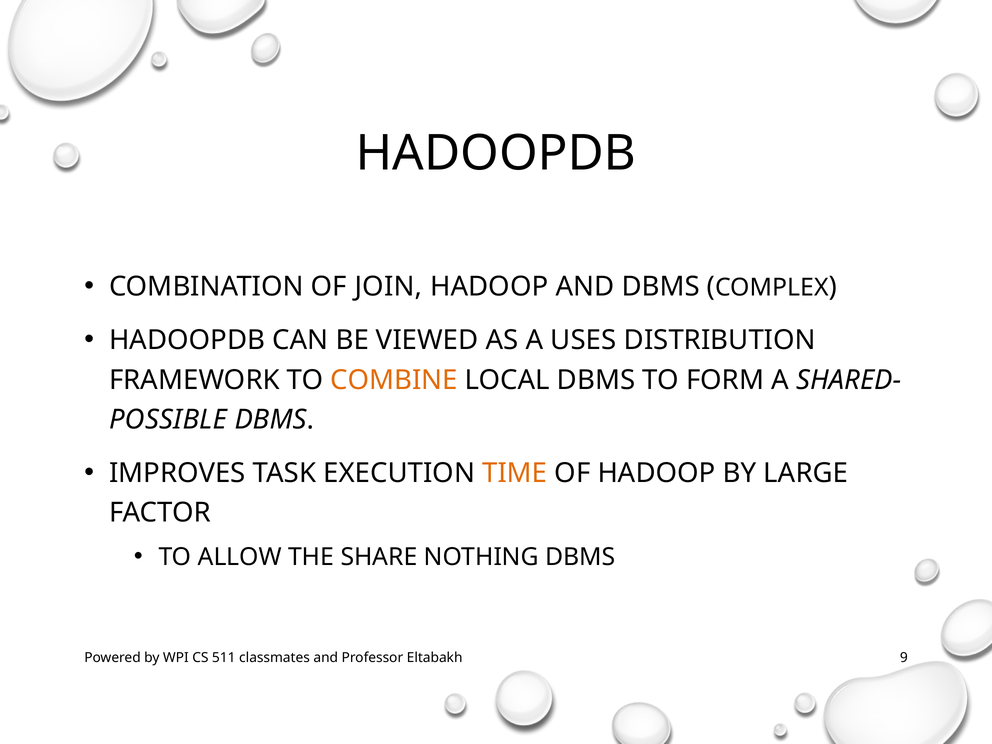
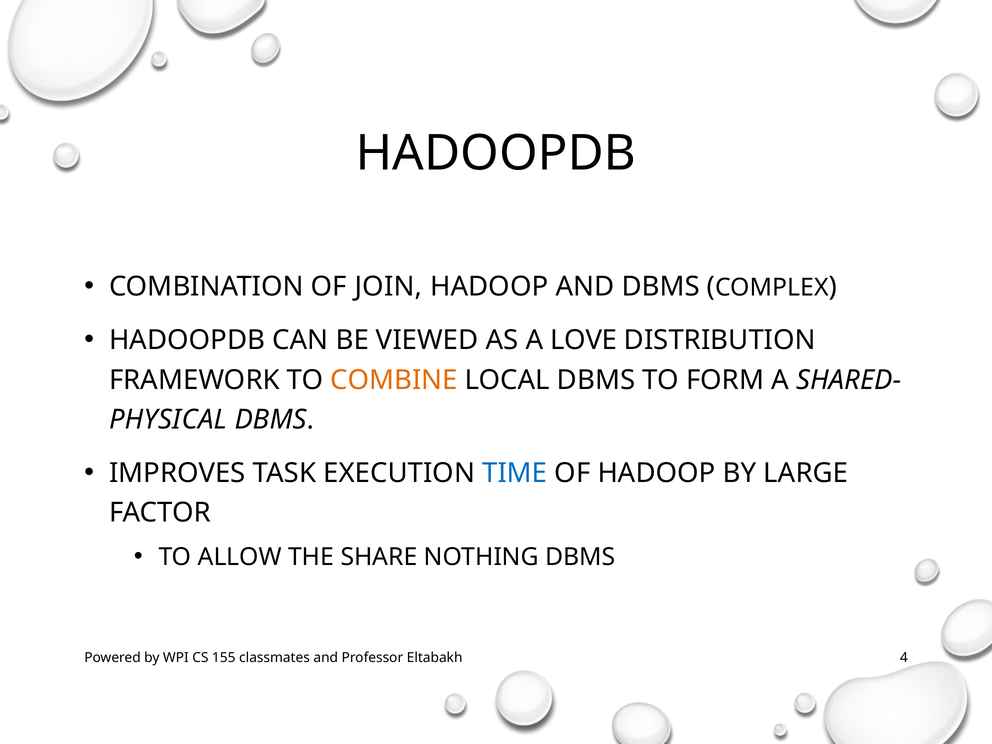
USES: USES -> LOVE
POSSIBLE: POSSIBLE -> PHYSICAL
TIME colour: orange -> blue
511: 511 -> 155
9: 9 -> 4
